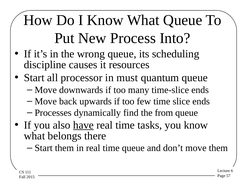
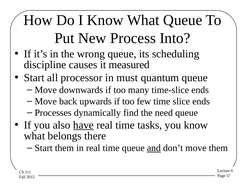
resources: resources -> measured
from: from -> need
and underline: none -> present
